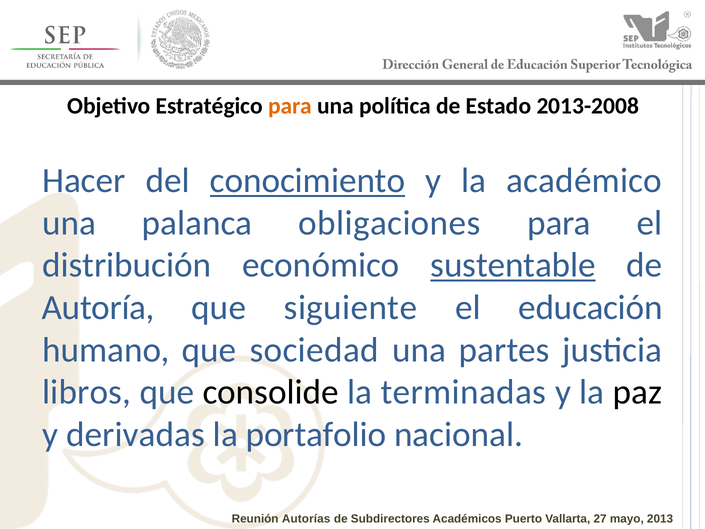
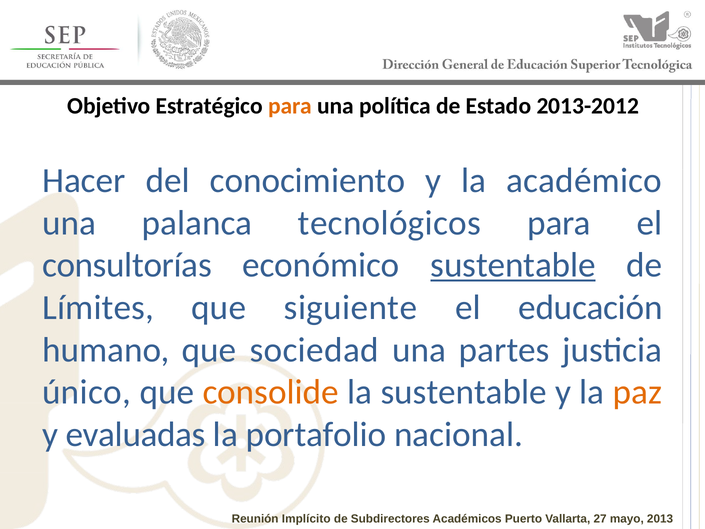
2013-2008: 2013-2008 -> 2013-2012
conocimiento underline: present -> none
obligaciones: obligaciones -> tecnológicos
distribución: distribución -> consultorías
Autoría: Autoría -> Límites
libros: libros -> único
consolide colour: black -> orange
la terminadas: terminadas -> sustentable
paz colour: black -> orange
derivadas: derivadas -> evaluadas
Autorías: Autorías -> Implícito
